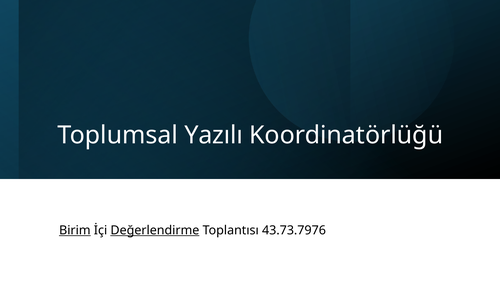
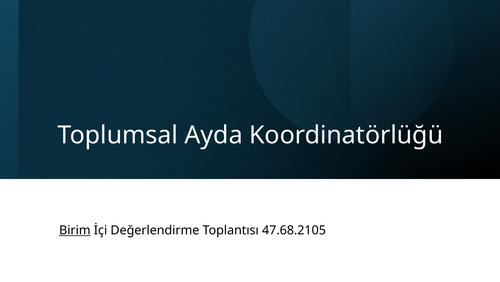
Yazılı: Yazılı -> Ayda
Değerlendirme underline: present -> none
43.73.7976: 43.73.7976 -> 47.68.2105
